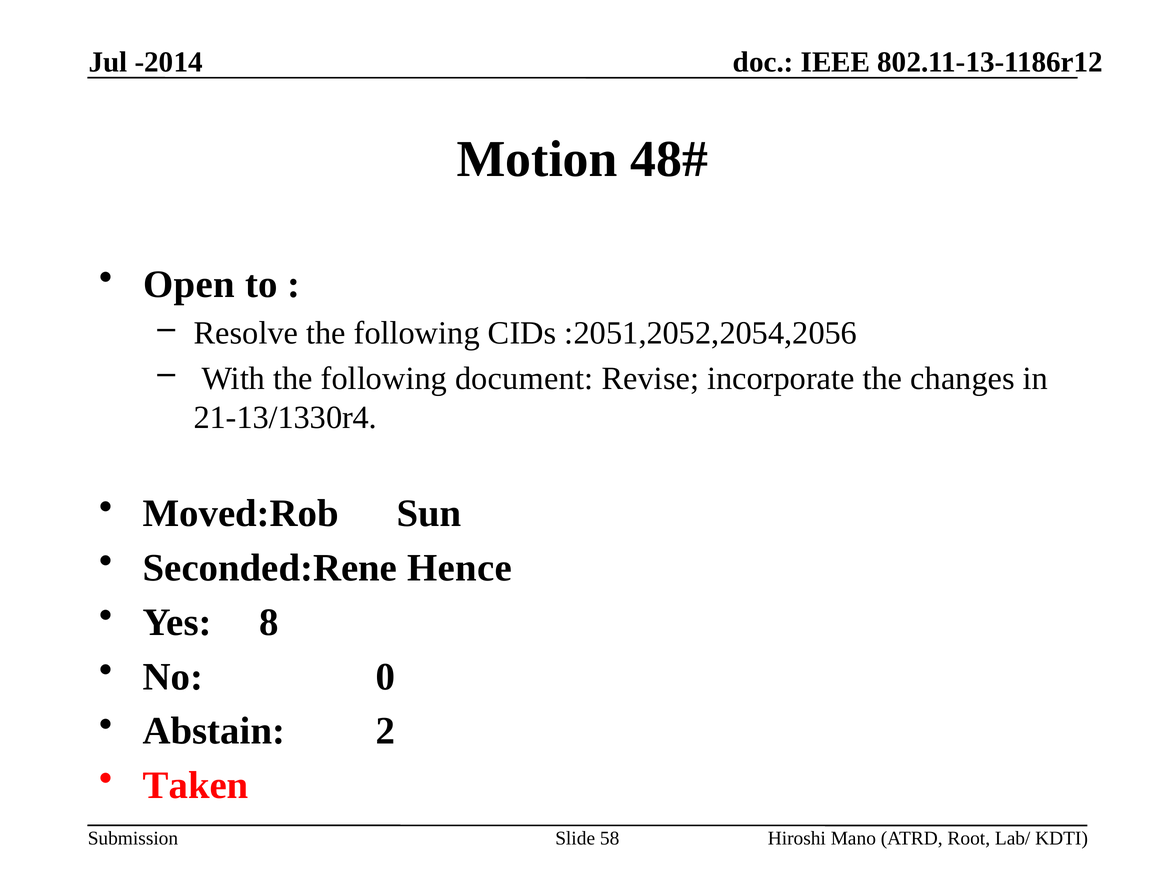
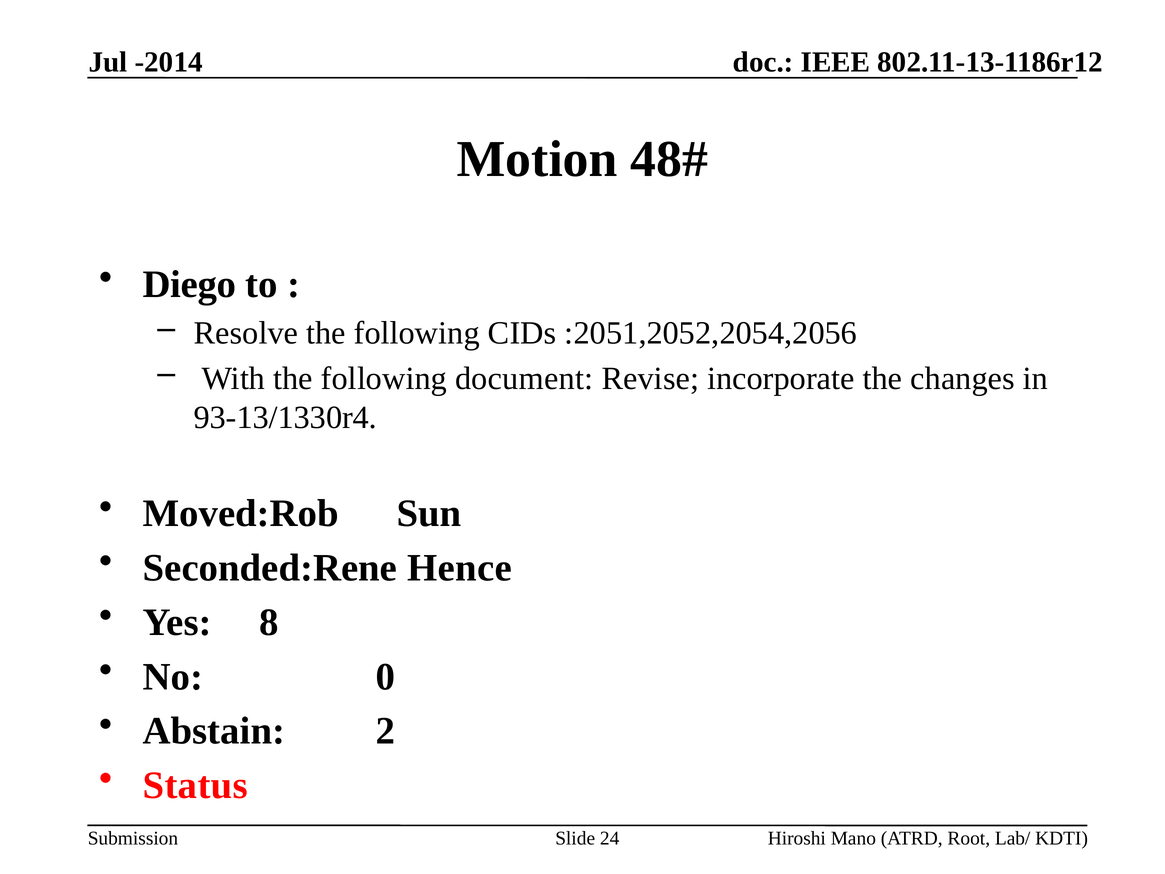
Open: Open -> Diego
21-13/1330r4: 21-13/1330r4 -> 93-13/1330r4
Taken: Taken -> Status
58: 58 -> 24
